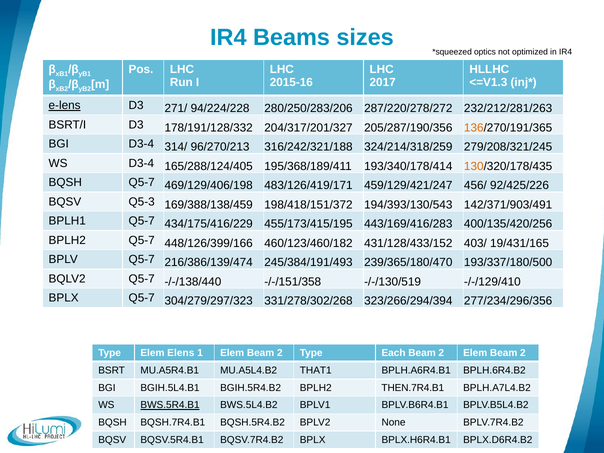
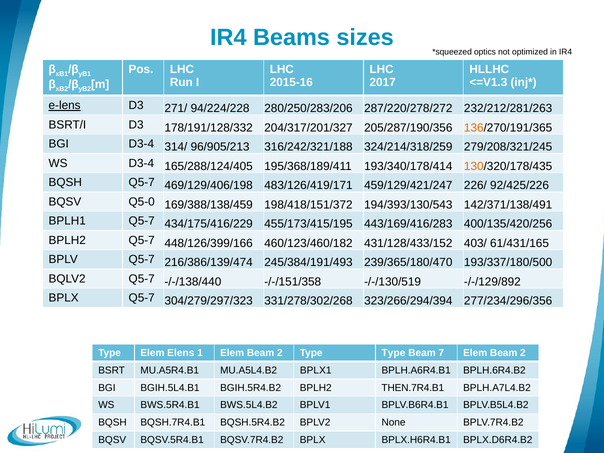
96/270/213: 96/270/213 -> 96/905/213
456/: 456/ -> 226/
Q5-3: Q5-3 -> Q5-0
142/371/903/491: 142/371/903/491 -> 142/371/138/491
19/431/165: 19/431/165 -> 61/431/165
-/-/129/410: -/-/129/410 -> -/-/129/892
Type Each: Each -> Type
2 at (441, 353): 2 -> 7
THAT1: THAT1 -> BPLX1
BWS.5R4.B1 underline: present -> none
